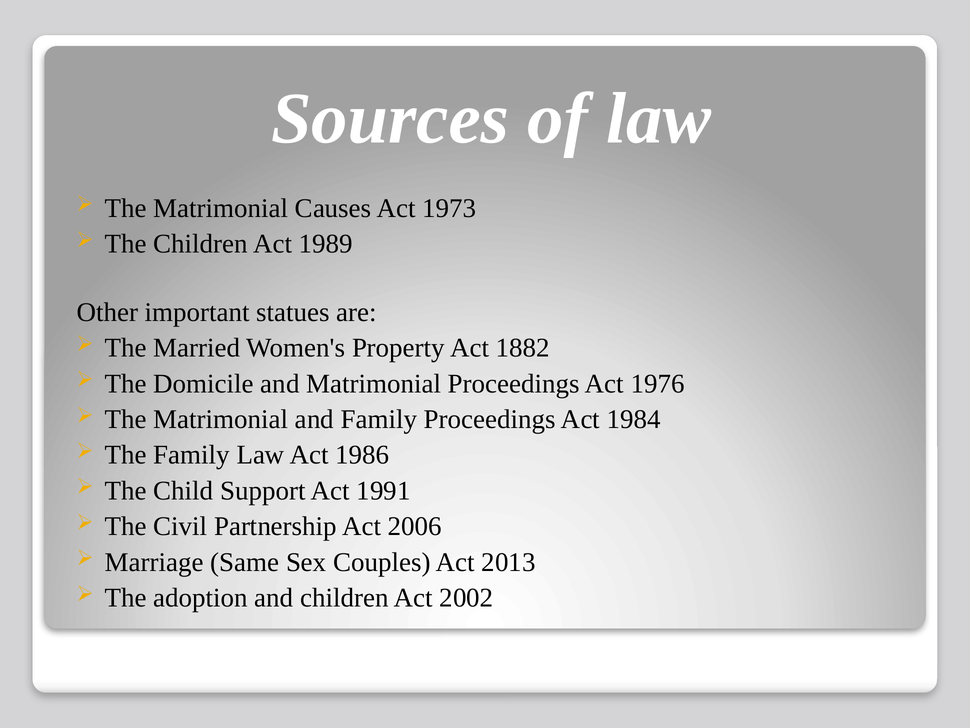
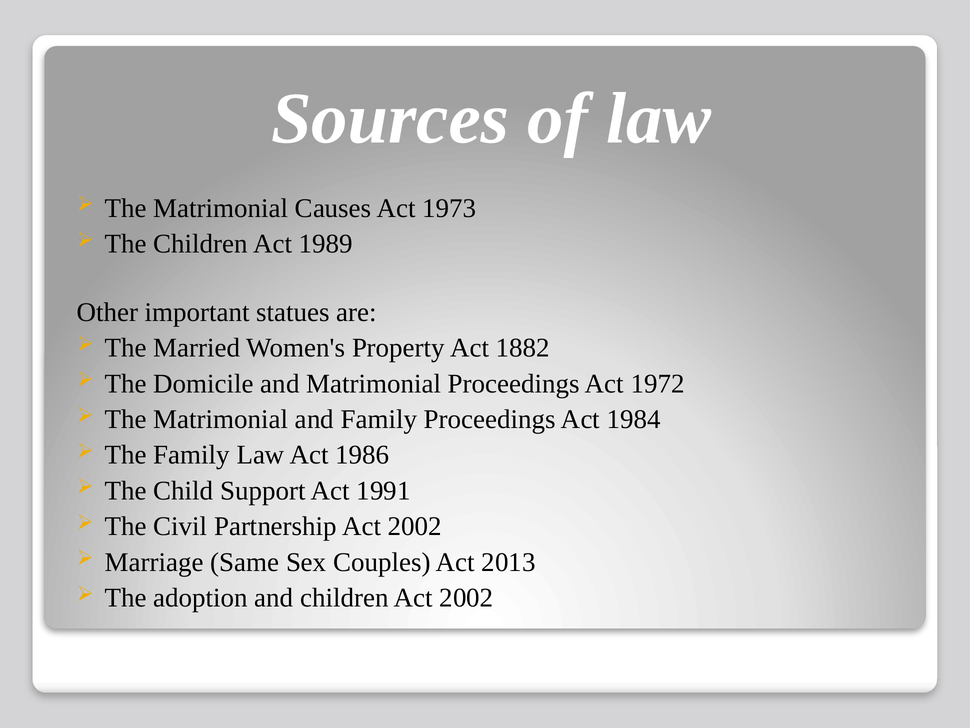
1976: 1976 -> 1972
Partnership Act 2006: 2006 -> 2002
